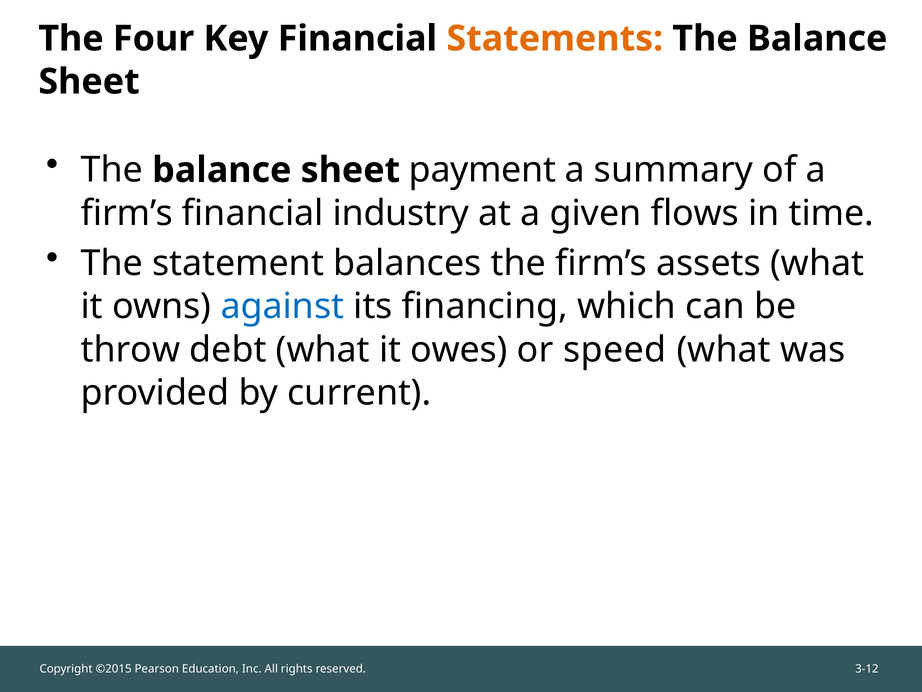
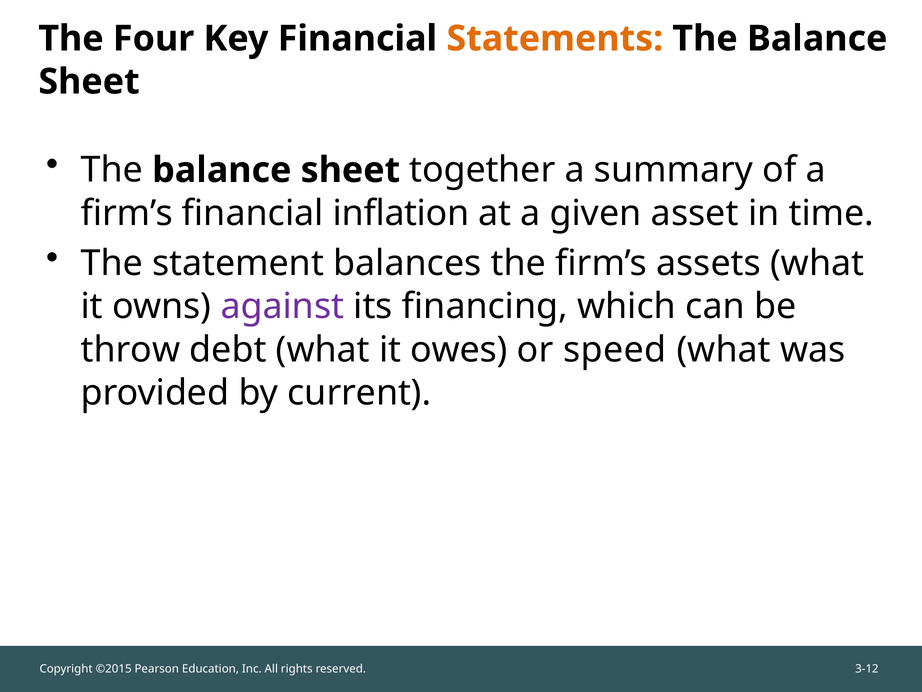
payment: payment -> together
industry: industry -> inflation
flows: flows -> asset
against colour: blue -> purple
